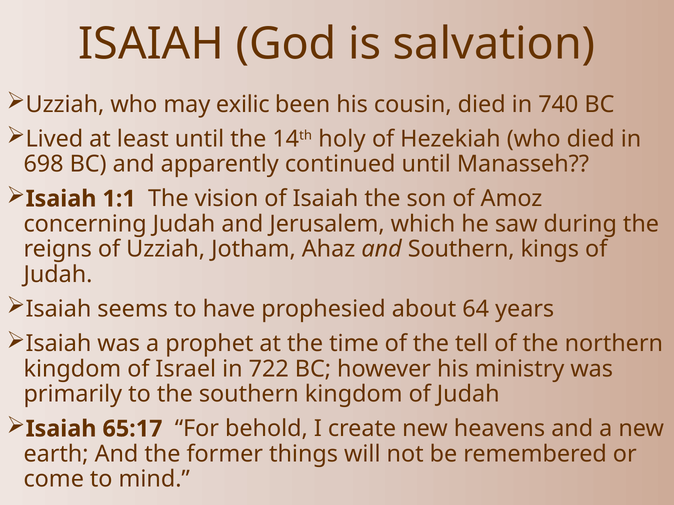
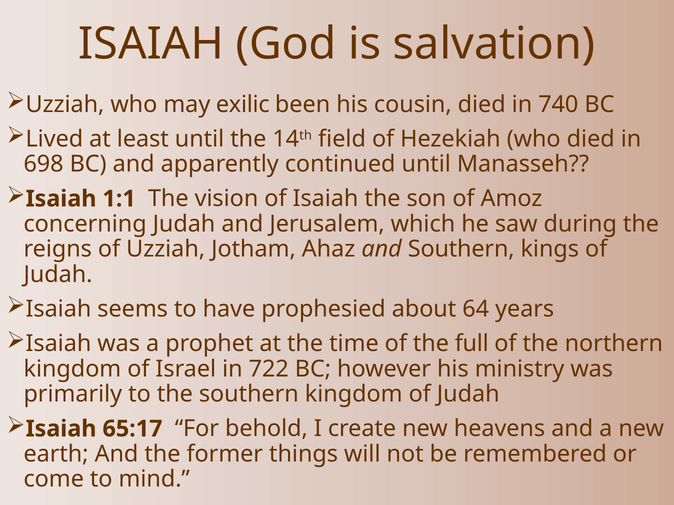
holy: holy -> field
tell: tell -> full
